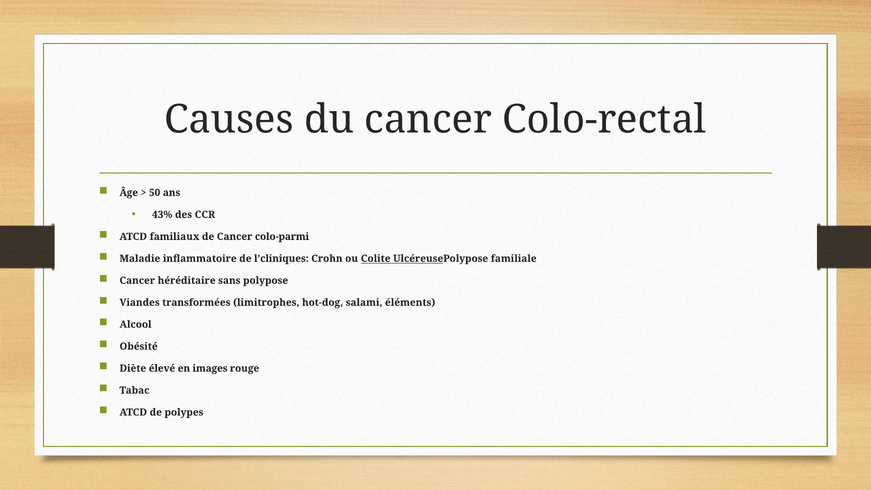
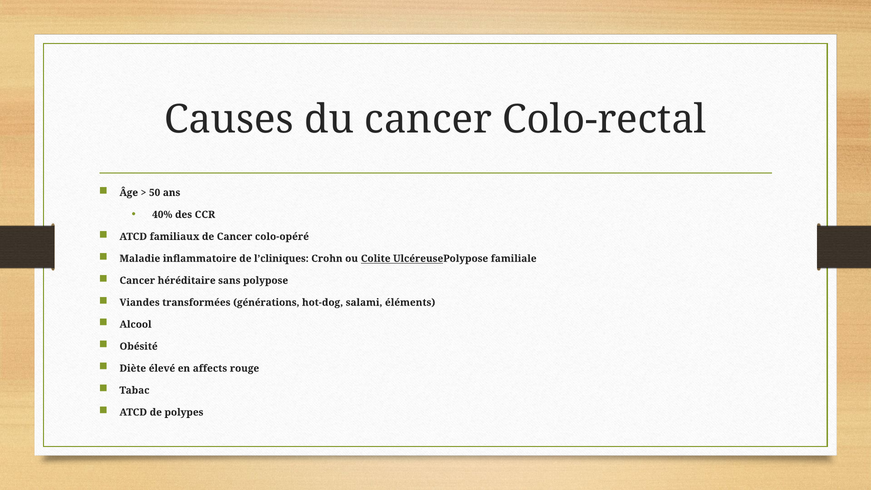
43%: 43% -> 40%
colo-parmi: colo-parmi -> colo-opéré
limitrophes: limitrophes -> générations
images: images -> affects
